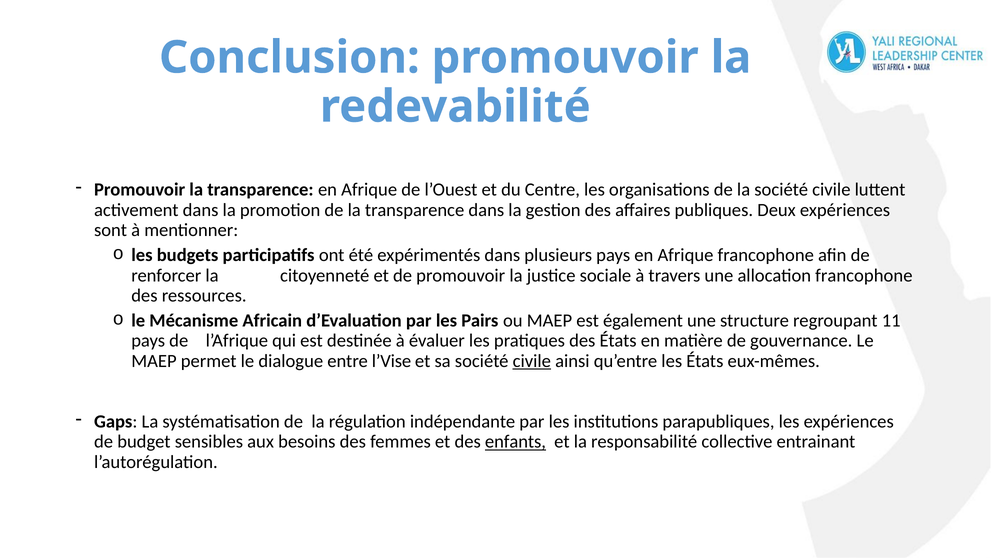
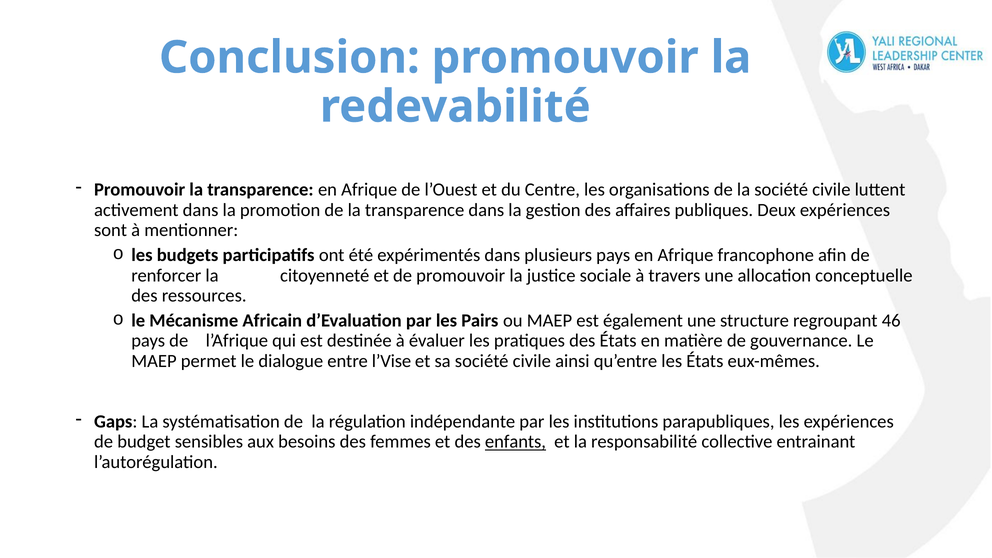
allocation francophone: francophone -> conceptuelle
11: 11 -> 46
civile at (532, 361) underline: present -> none
